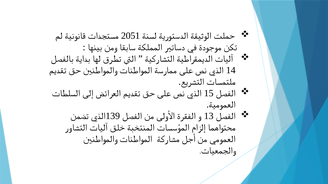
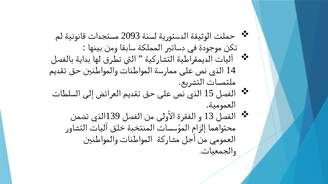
2051: 2051 -> 2093
